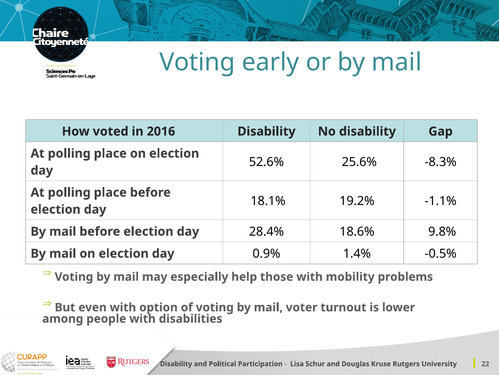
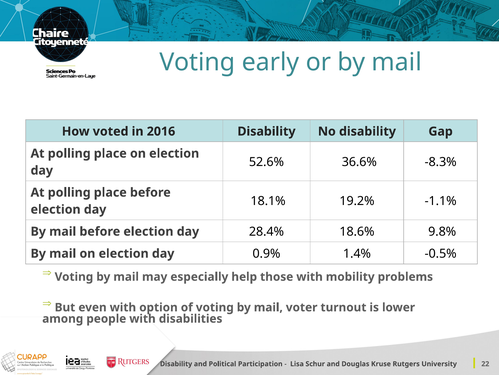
25.6%: 25.6% -> 36.6%
